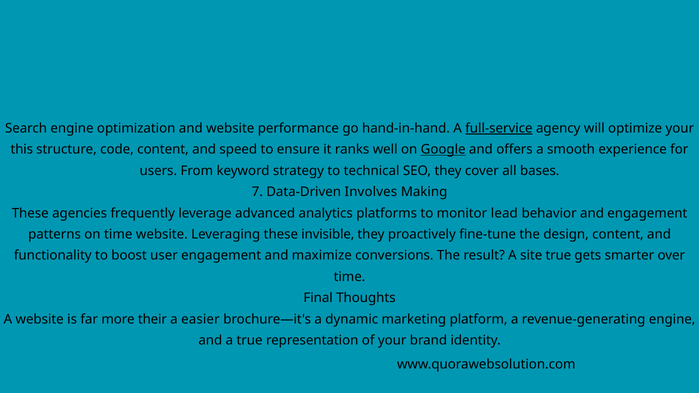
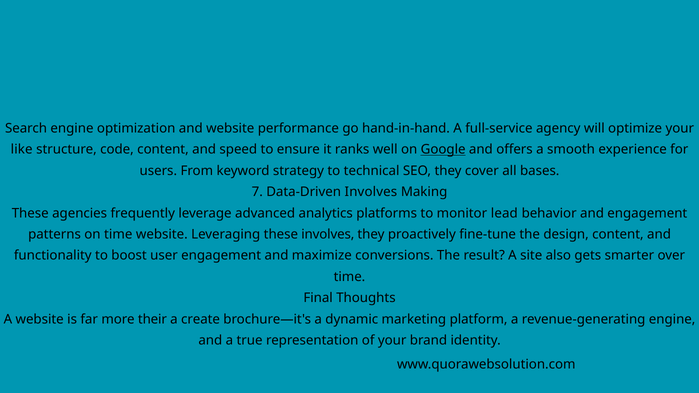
full-service underline: present -> none
this: this -> like
these invisible: invisible -> involves
site true: true -> also
easier: easier -> create
